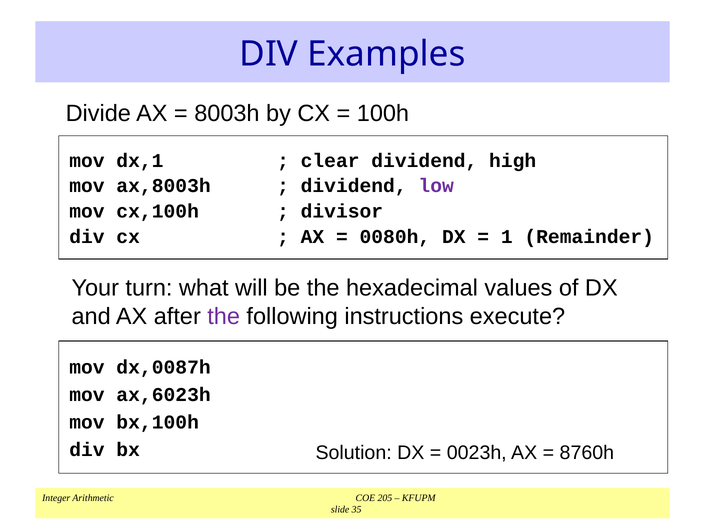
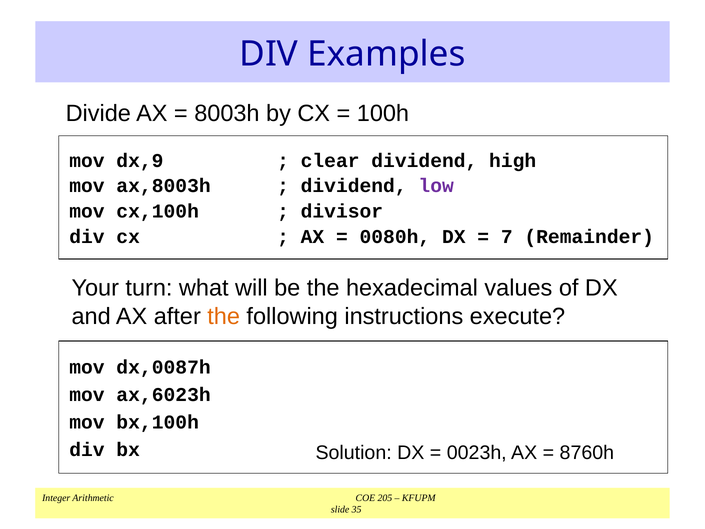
dx,1: dx,1 -> dx,9
1: 1 -> 7
the at (224, 316) colour: purple -> orange
